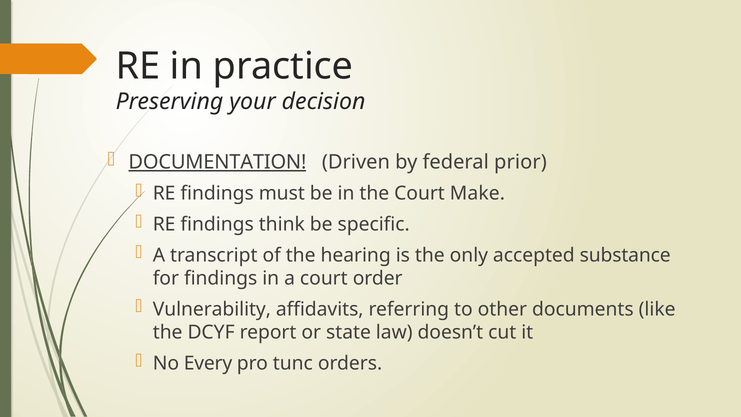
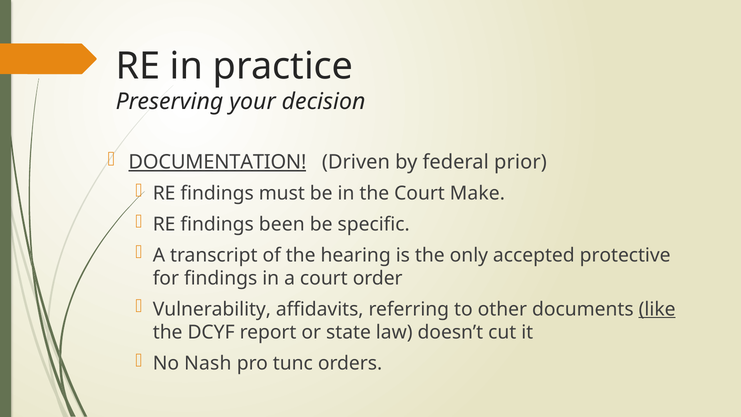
think: think -> been
substance: substance -> protective
like underline: none -> present
Every: Every -> Nash
